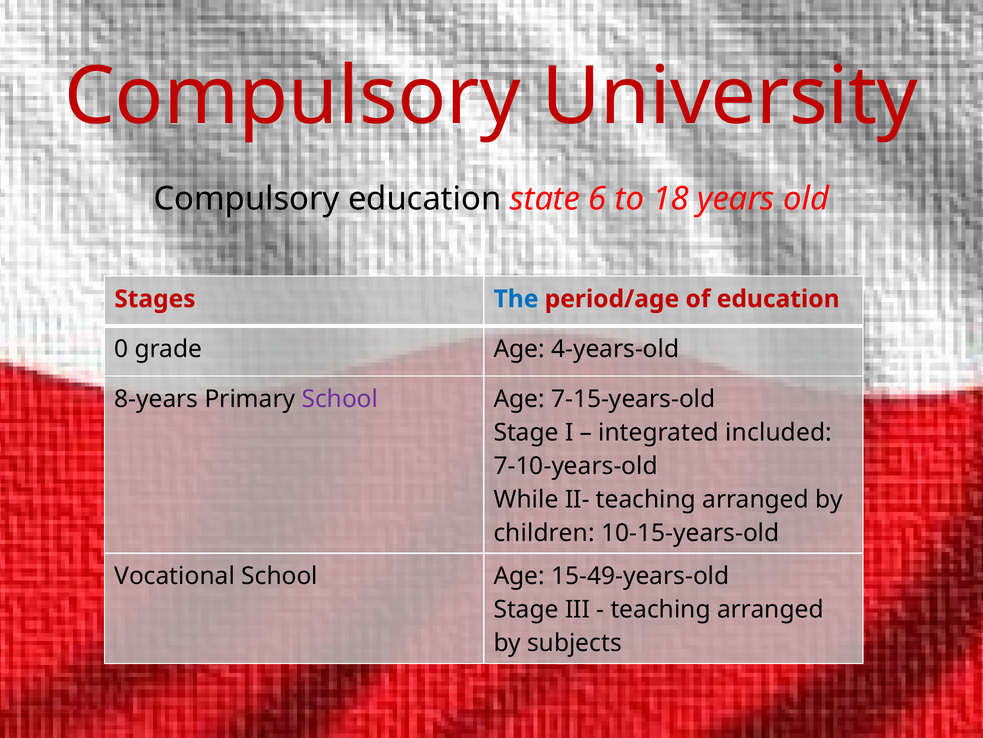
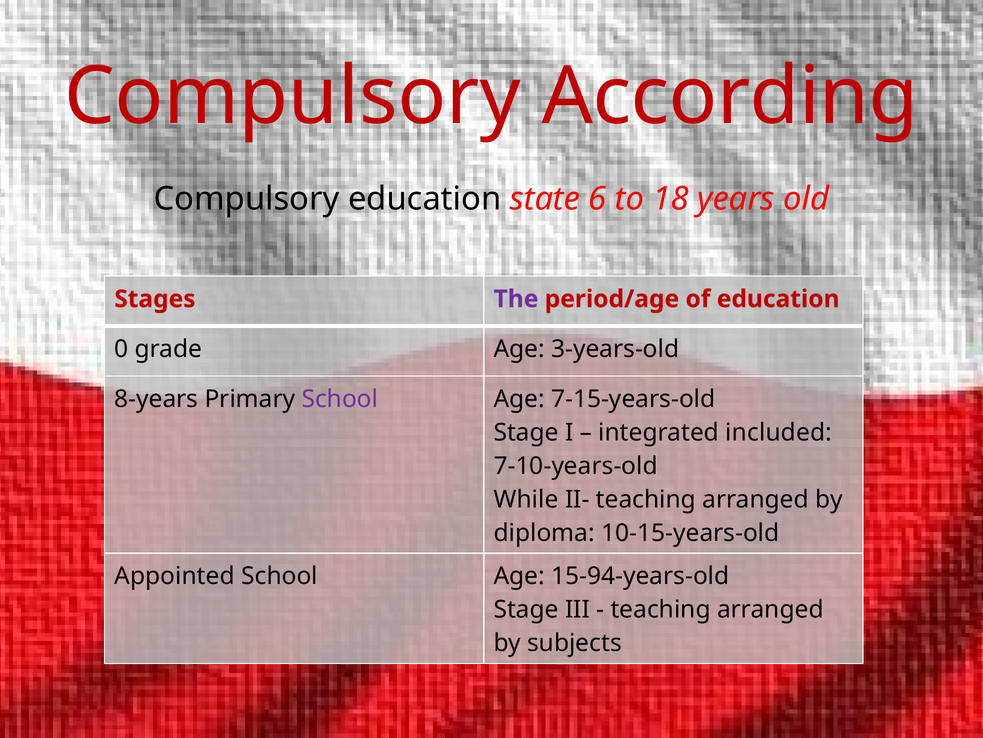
University: University -> According
The colour: blue -> purple
4-years-old: 4-years-old -> 3-years-old
children: children -> diploma
Vocational: Vocational -> Appointed
15-49-years-old: 15-49-years-old -> 15-94-years-old
